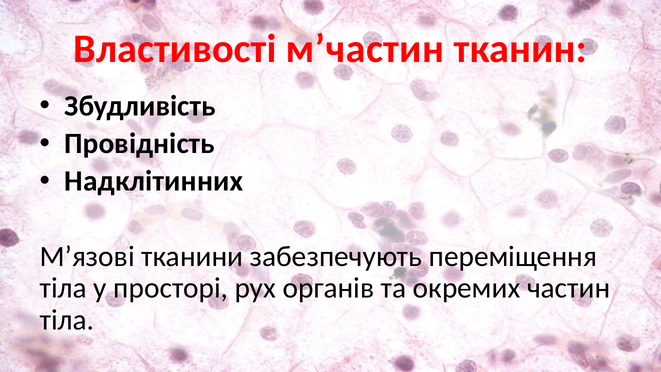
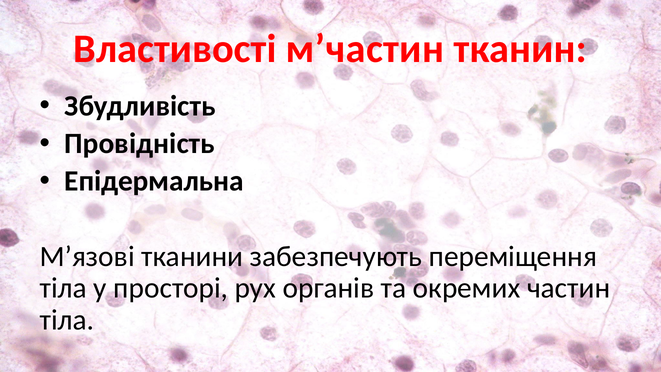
Надклітинних: Надклітинних -> Епідермальна
